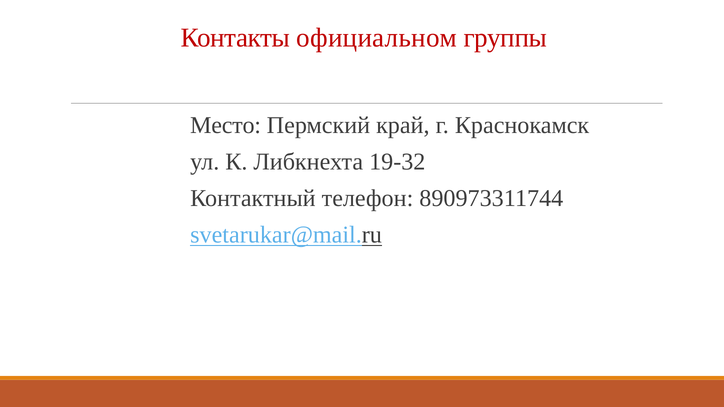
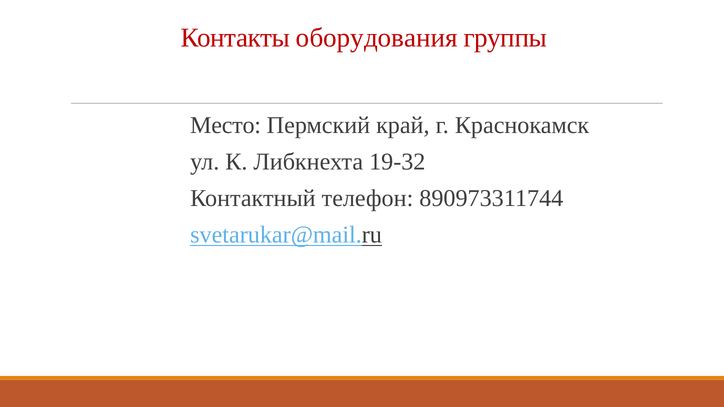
официальном: официальном -> оборудования
